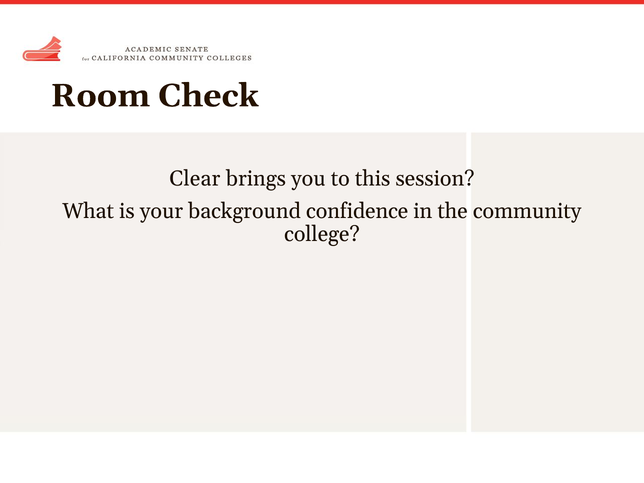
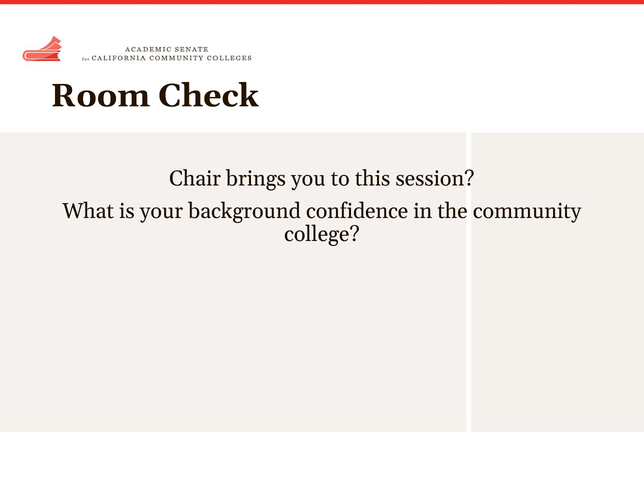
Clear: Clear -> Chair
